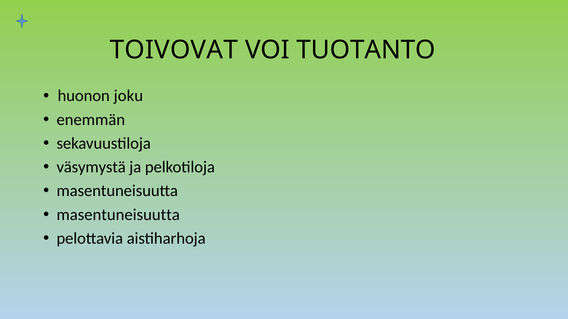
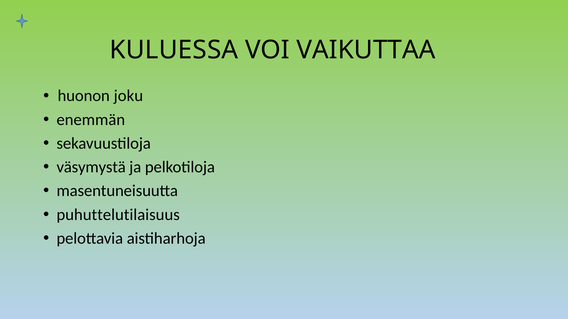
TOIVOVAT: TOIVOVAT -> KULUESSA
TUOTANTO: TUOTANTO -> VAIKUTTAA
masentuneisuutta at (118, 215): masentuneisuutta -> puhuttelutilaisuus
